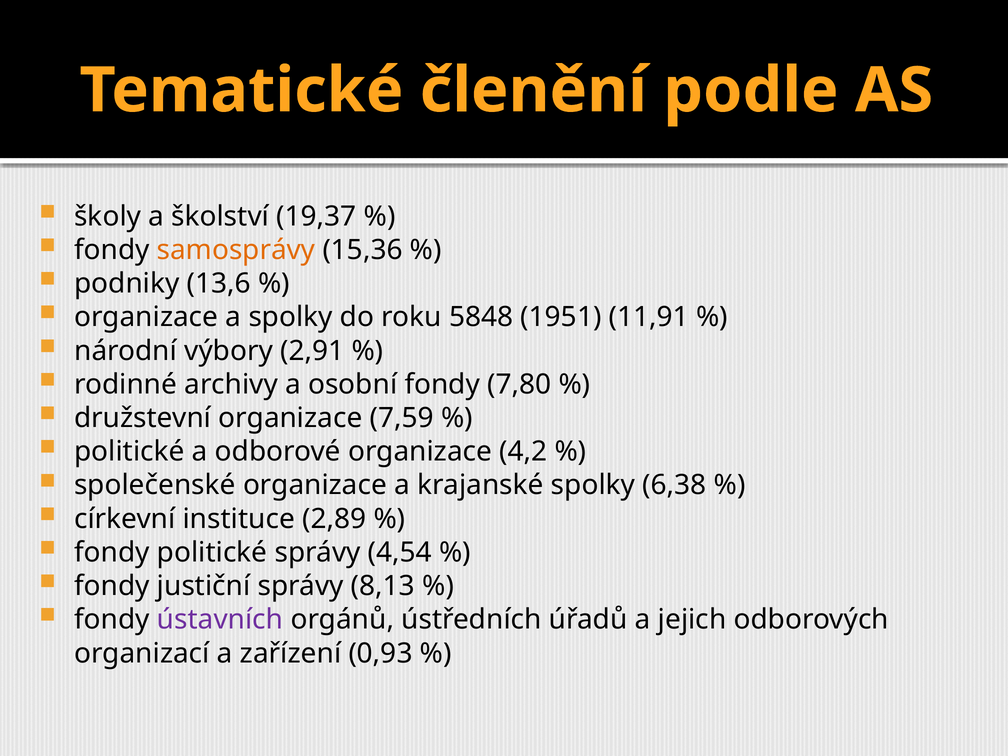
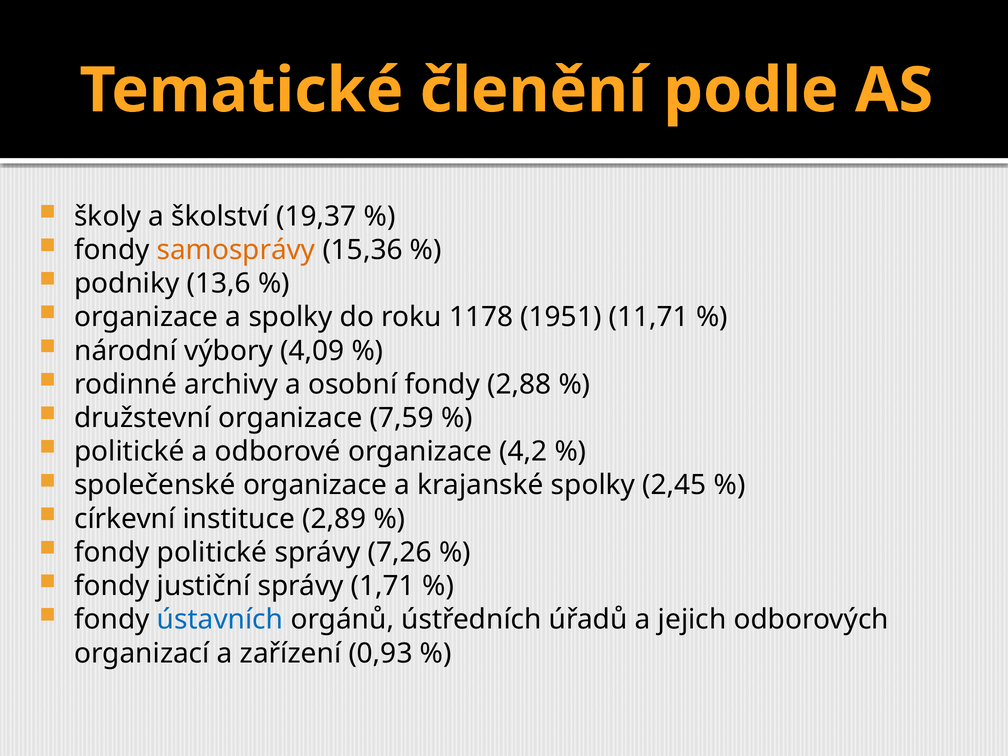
5848: 5848 -> 1178
11,91: 11,91 -> 11,71
2,91: 2,91 -> 4,09
7,80: 7,80 -> 2,88
6,38: 6,38 -> 2,45
4,54: 4,54 -> 7,26
8,13: 8,13 -> 1,71
ústavních colour: purple -> blue
